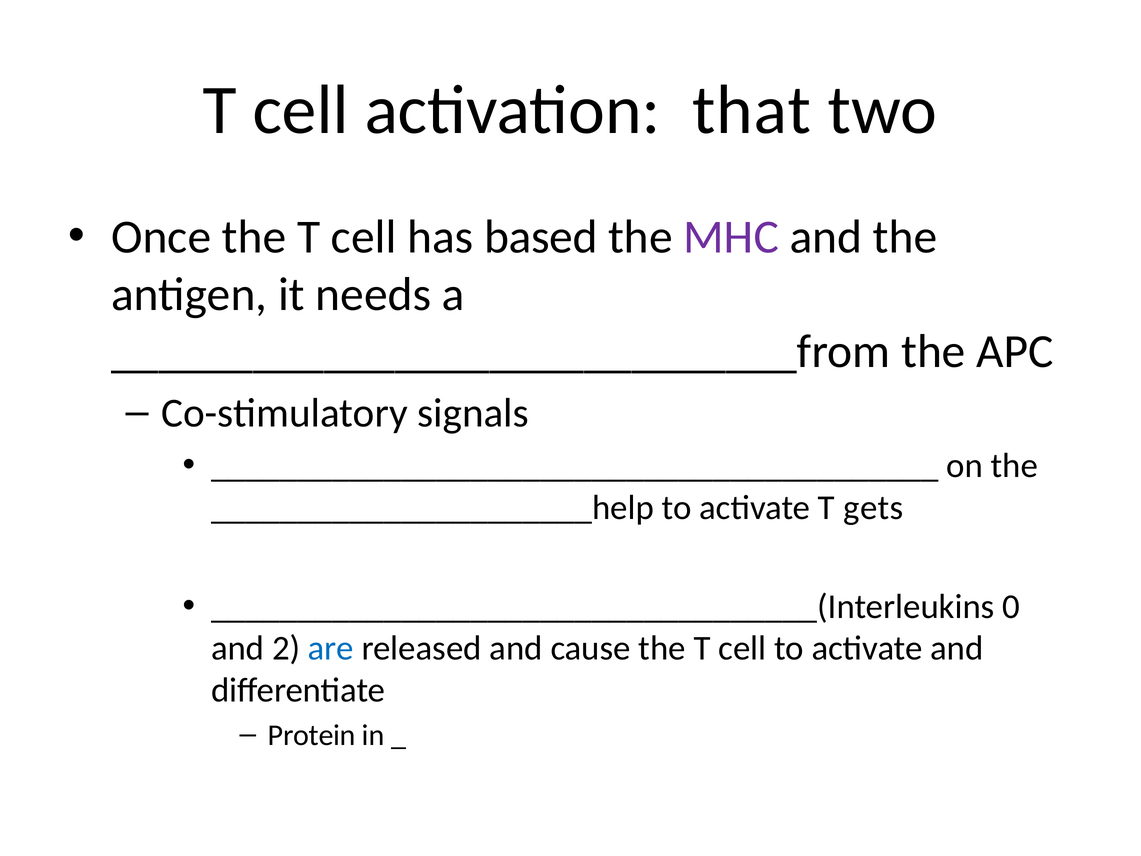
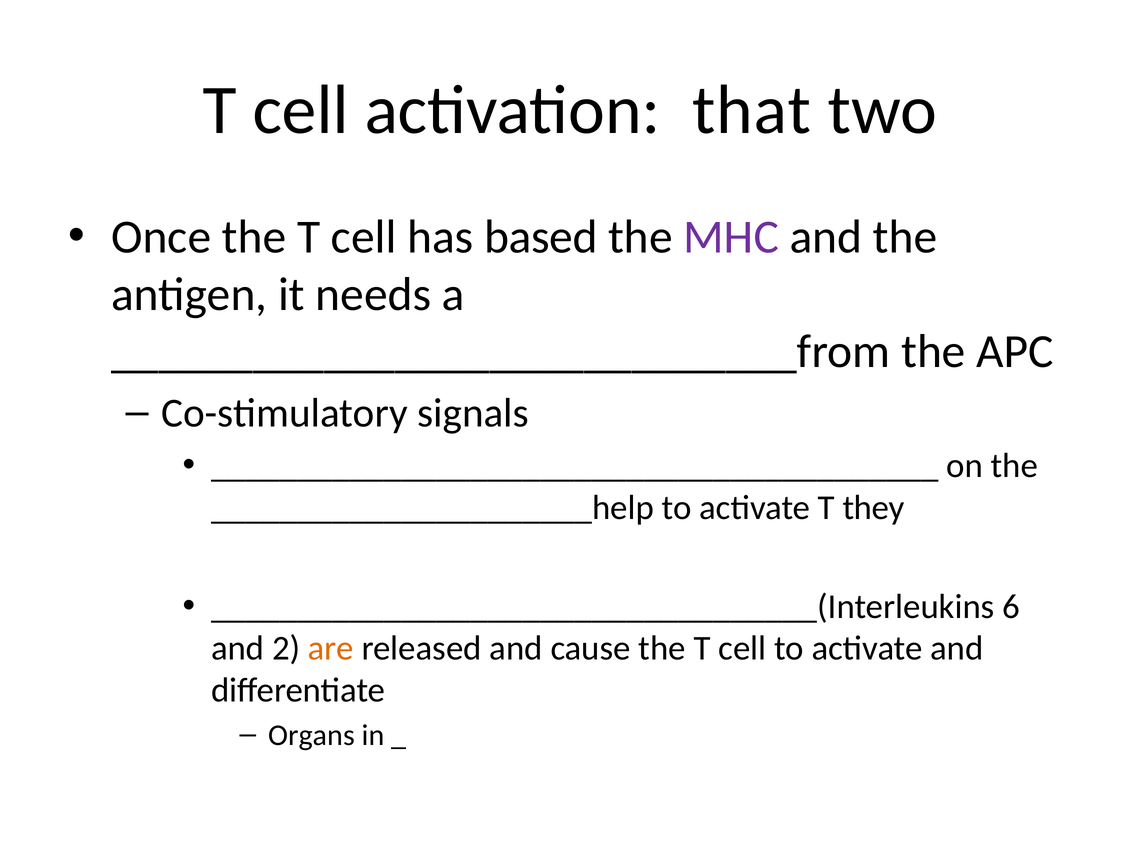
gets: gets -> they
0: 0 -> 6
are colour: blue -> orange
Protein: Protein -> Organs
